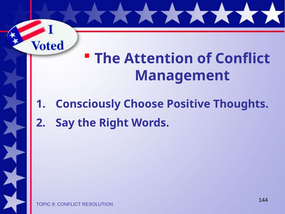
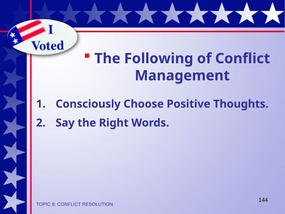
Attention: Attention -> Following
